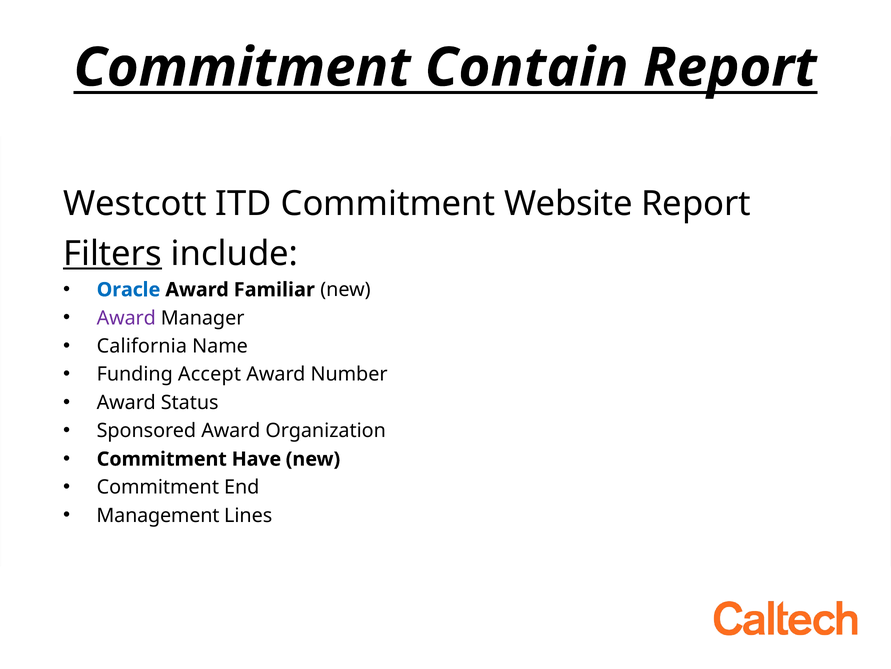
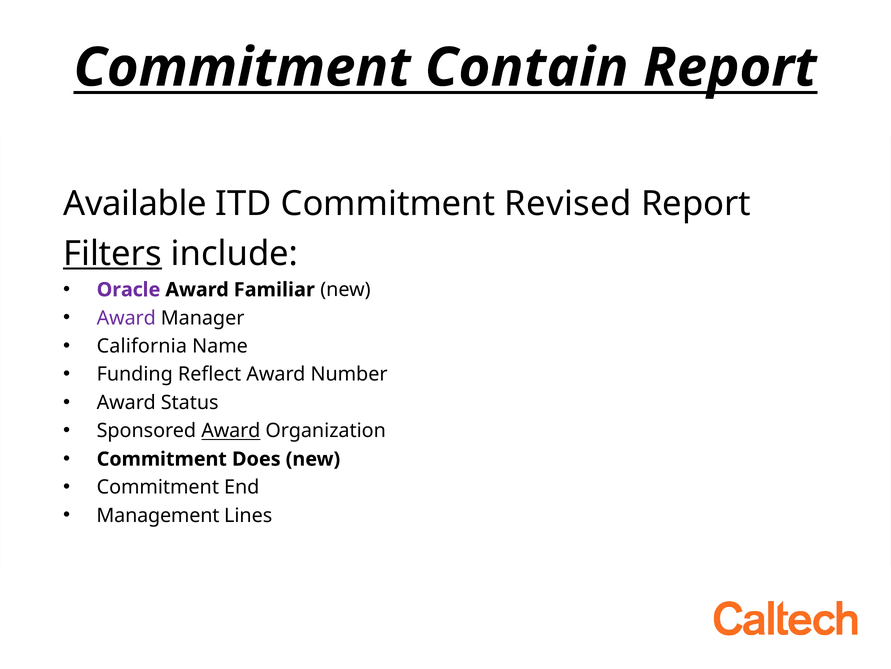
Westcott: Westcott -> Available
Website: Website -> Revised
Oracle colour: blue -> purple
Accept: Accept -> Reflect
Award at (231, 430) underline: none -> present
Have: Have -> Does
